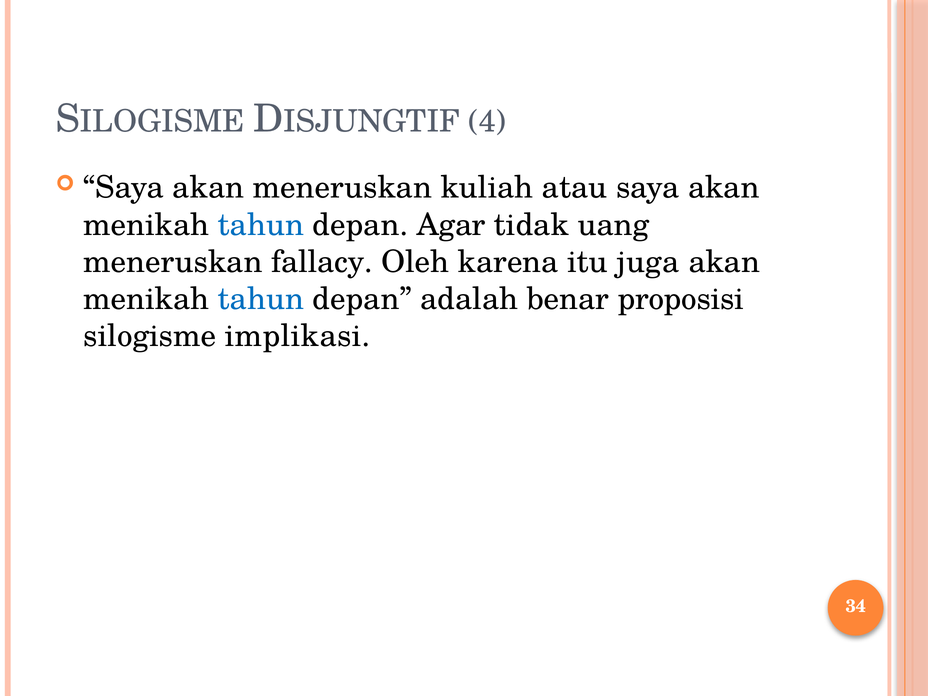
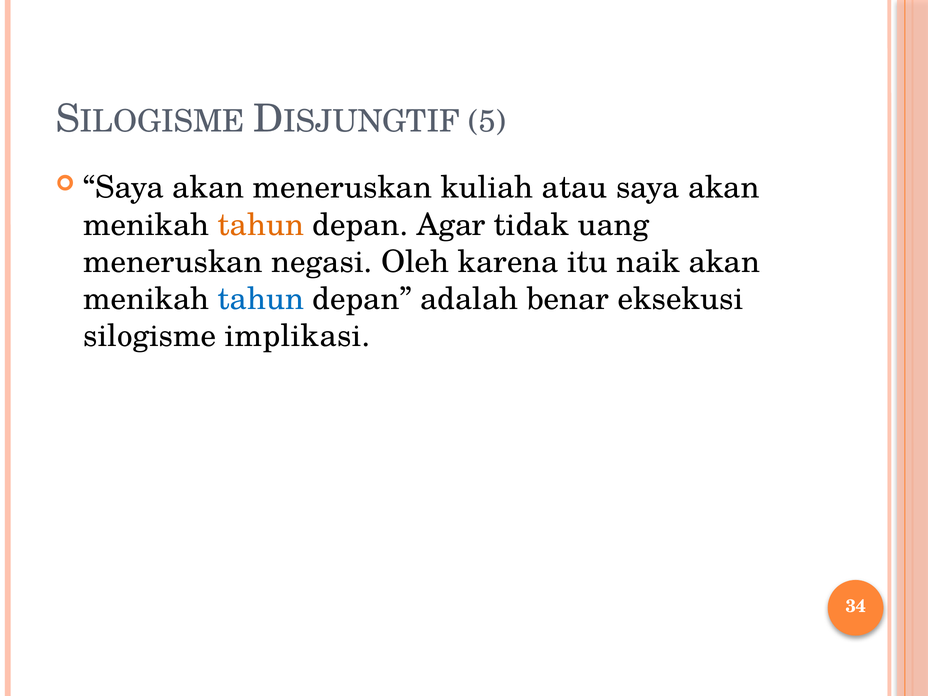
4: 4 -> 5
tahun at (261, 225) colour: blue -> orange
fallacy: fallacy -> negasi
juga: juga -> naik
proposisi: proposisi -> eksekusi
